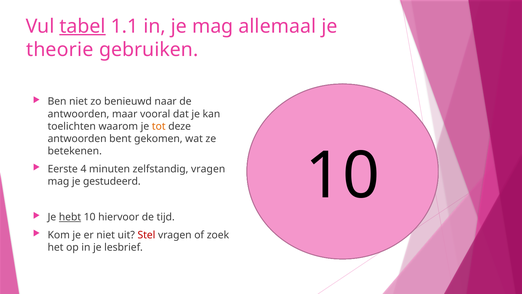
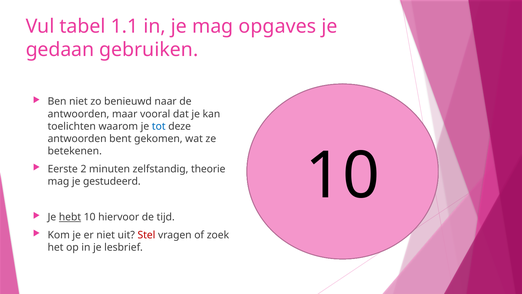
tabel underline: present -> none
allemaal: allemaal -> opgaves
theorie: theorie -> gedaan
tot colour: orange -> blue
4: 4 -> 2
zelfstandig vragen: vragen -> theorie
